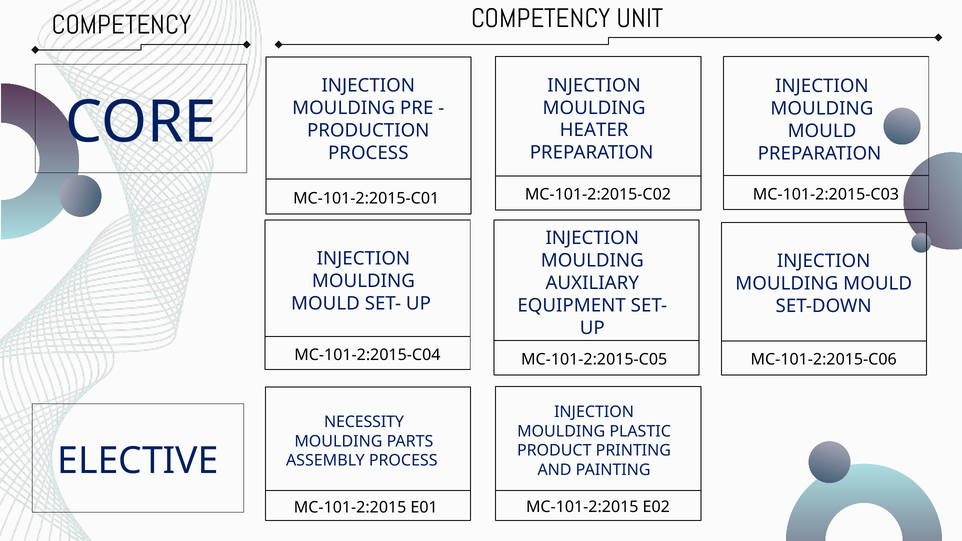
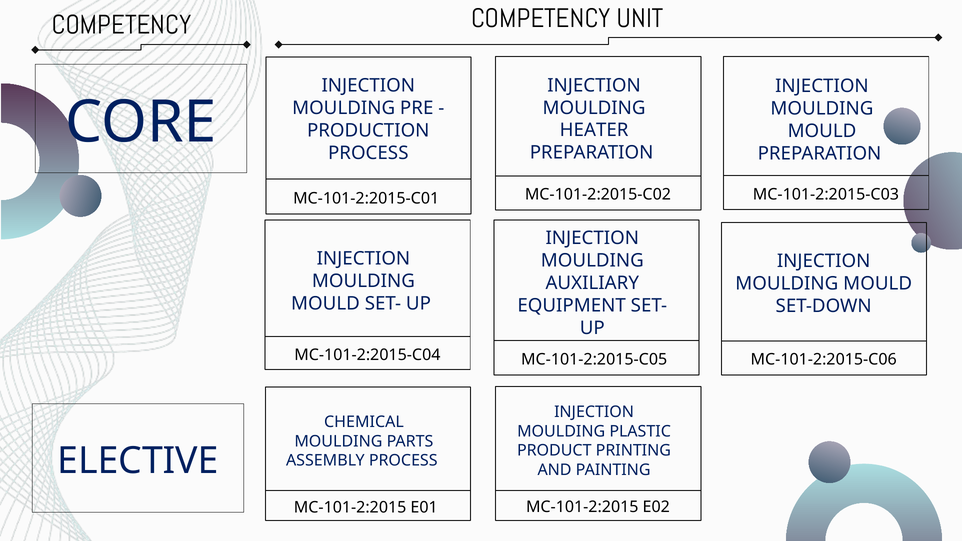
NECESSITY: NECESSITY -> CHEMICAL
